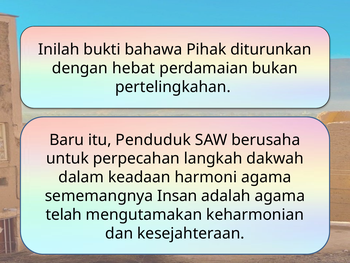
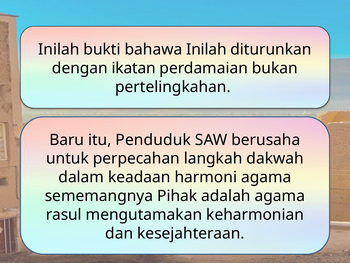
bahawa Pihak: Pihak -> Inilah
hebat: hebat -> ikatan
Insan: Insan -> Pihak
telah: telah -> rasul
